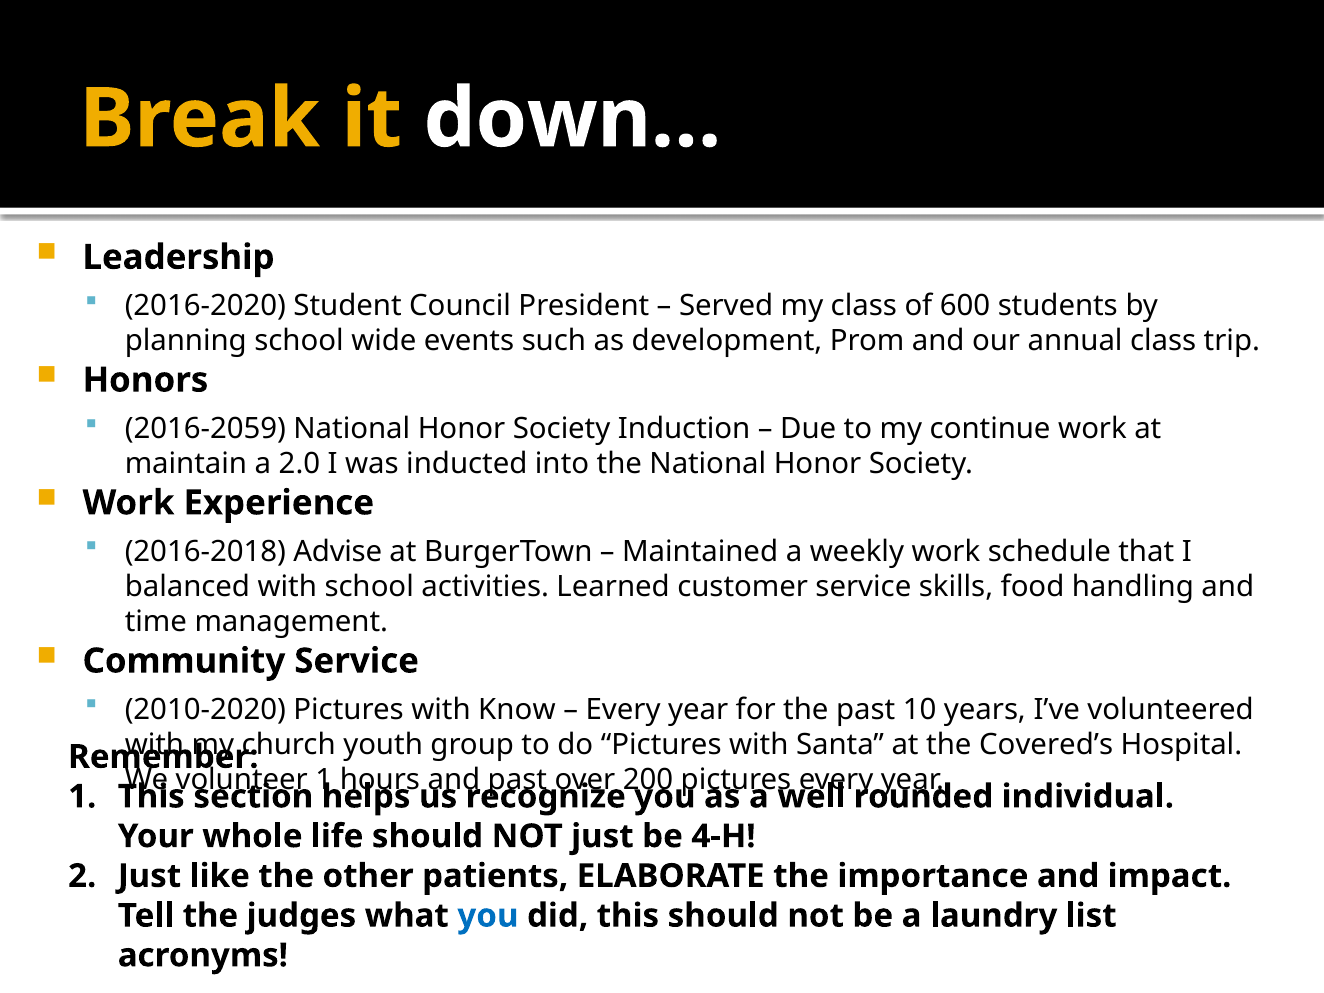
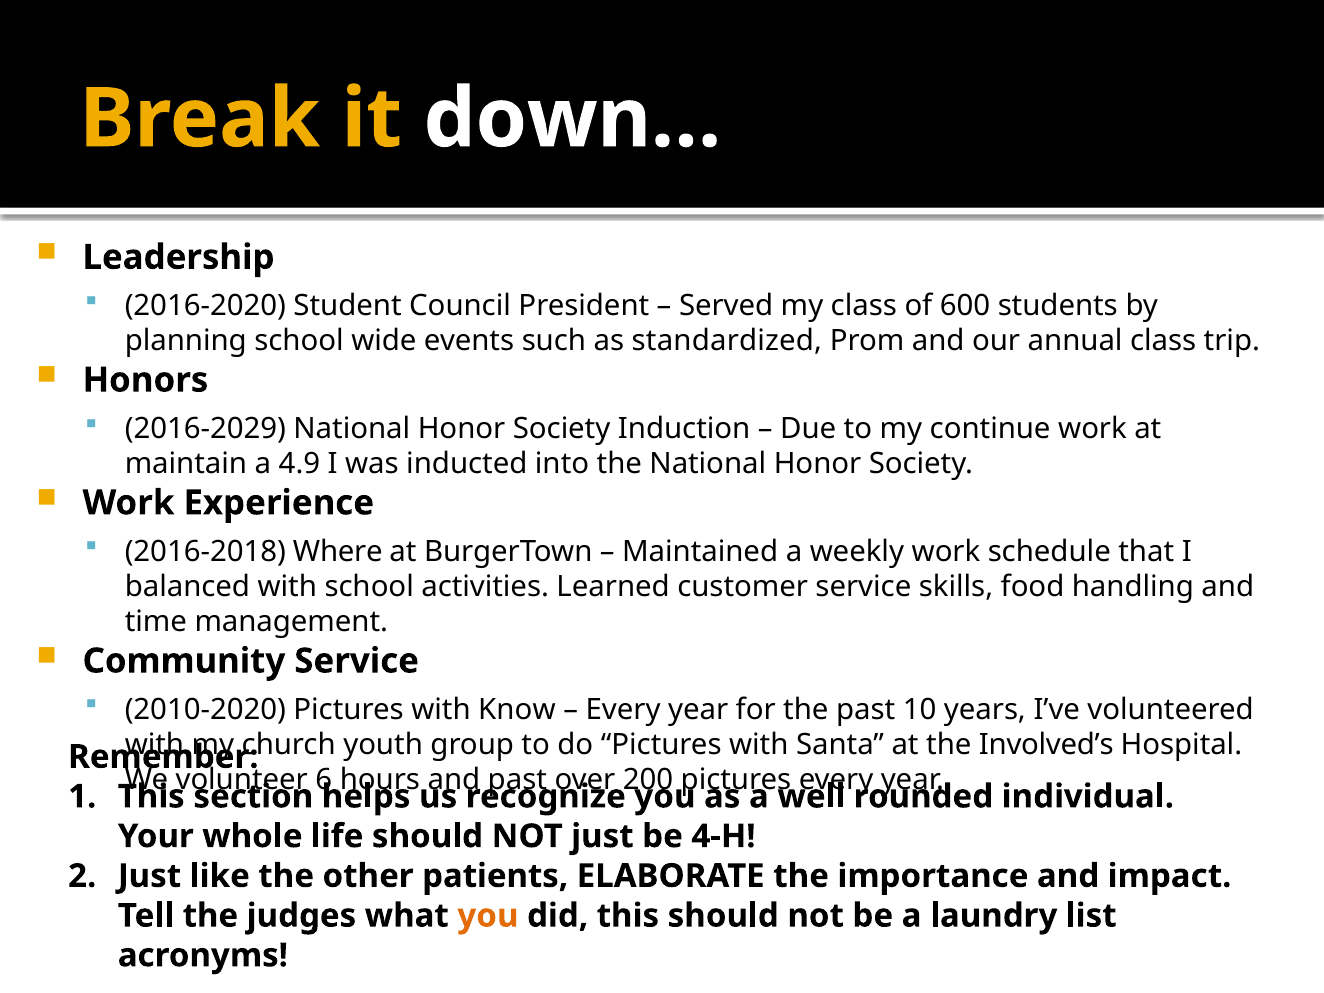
development: development -> standardized
2016-2059: 2016-2059 -> 2016-2029
2.0: 2.0 -> 4.9
Advise: Advise -> Where
Covered’s: Covered’s -> Involved’s
volunteer 1: 1 -> 6
you at (488, 916) colour: blue -> orange
